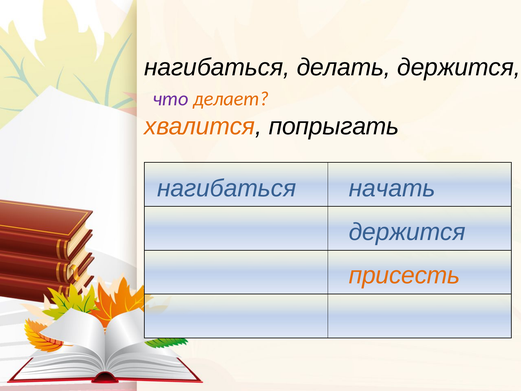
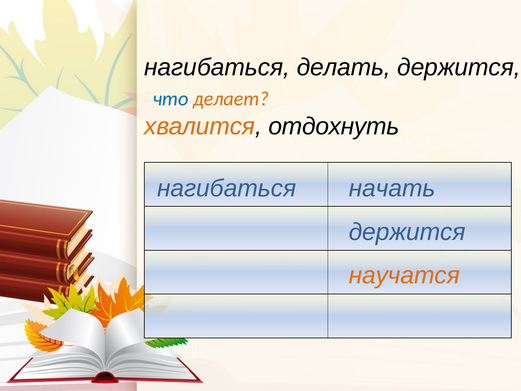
что colour: purple -> blue
попрыгать: попрыгать -> отдохнуть
присесть: присесть -> научатся
